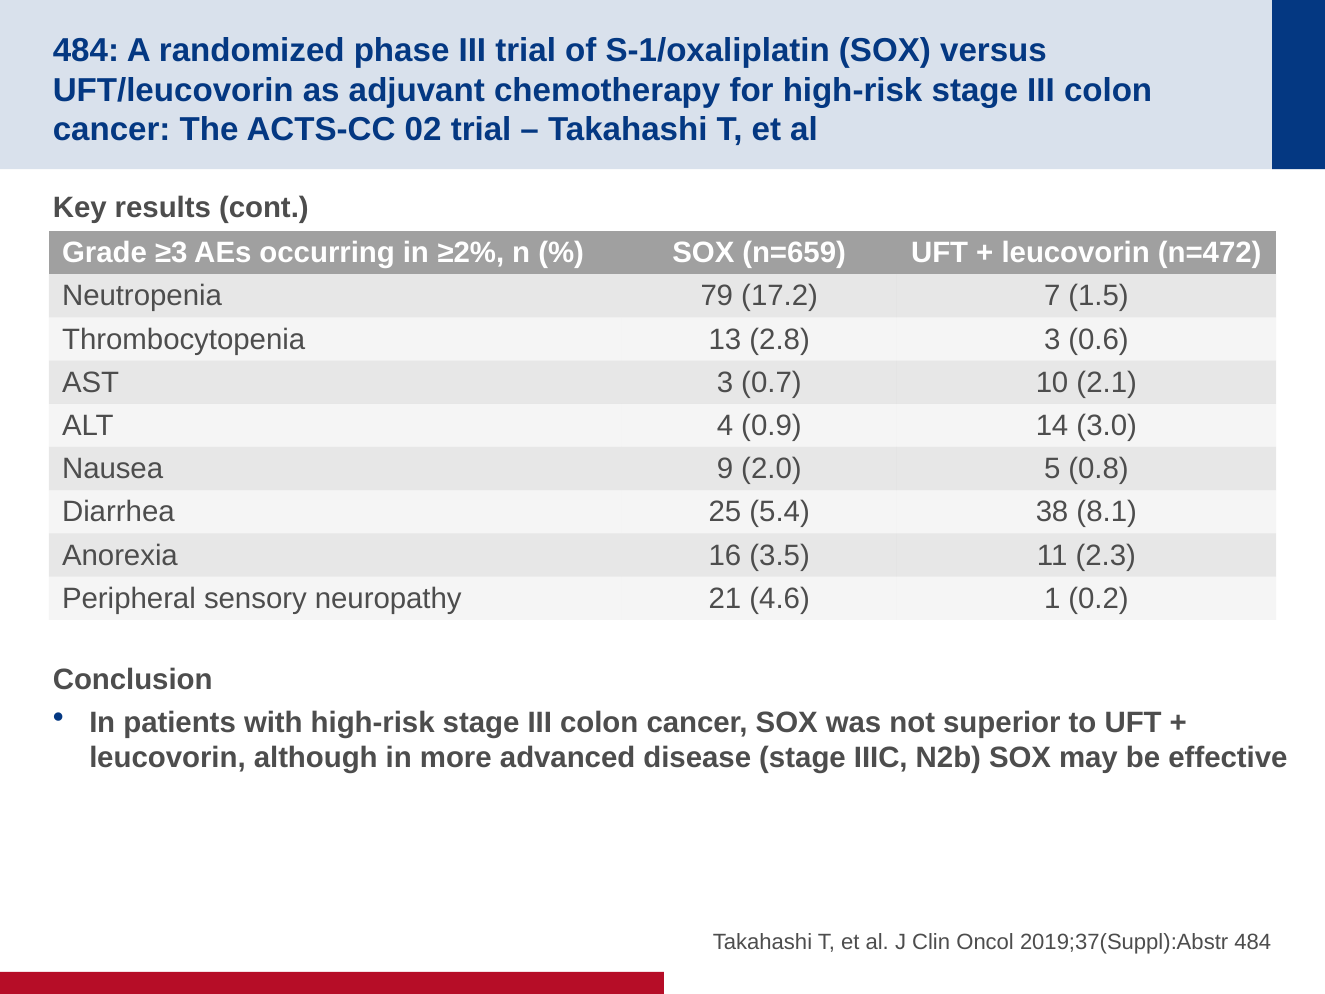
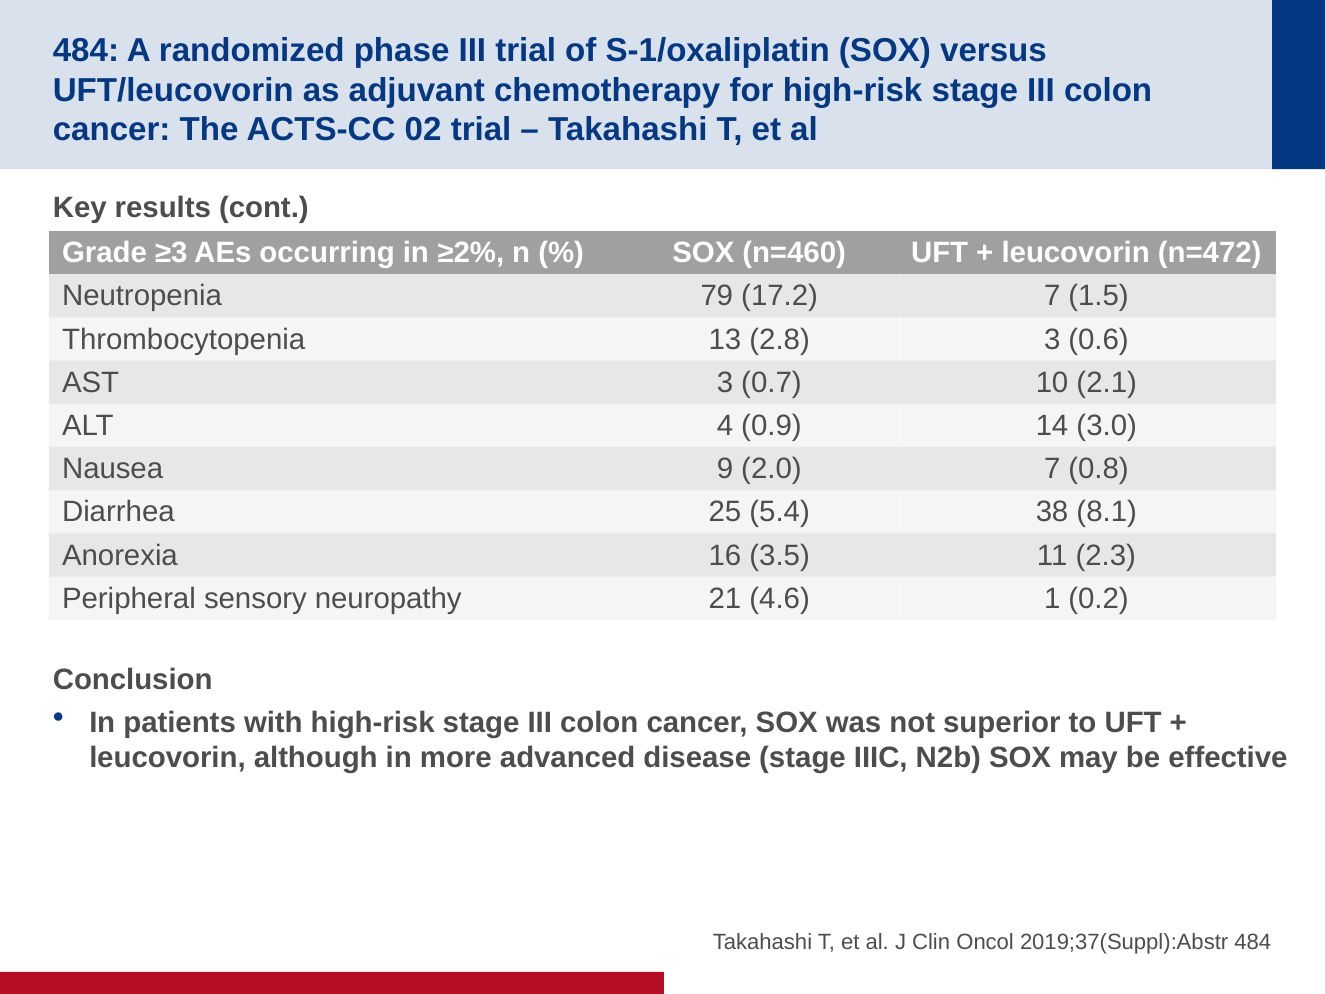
n=659: n=659 -> n=460
2.0 5: 5 -> 7
